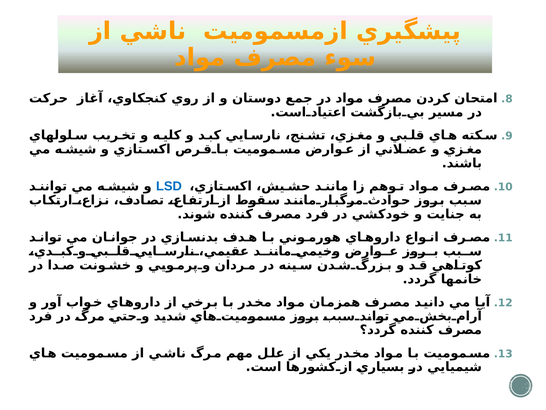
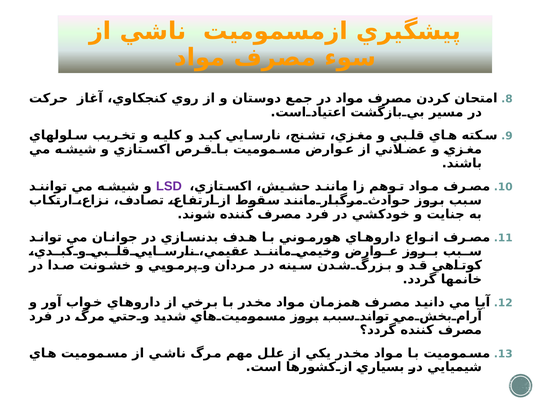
LSD colour: blue -> purple
